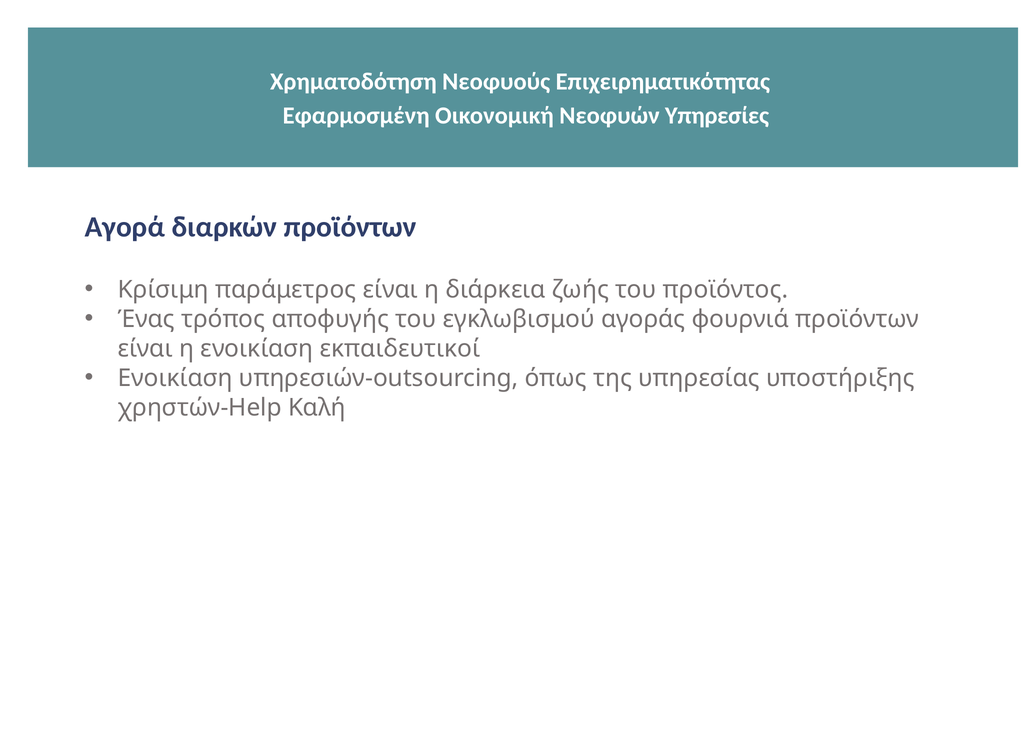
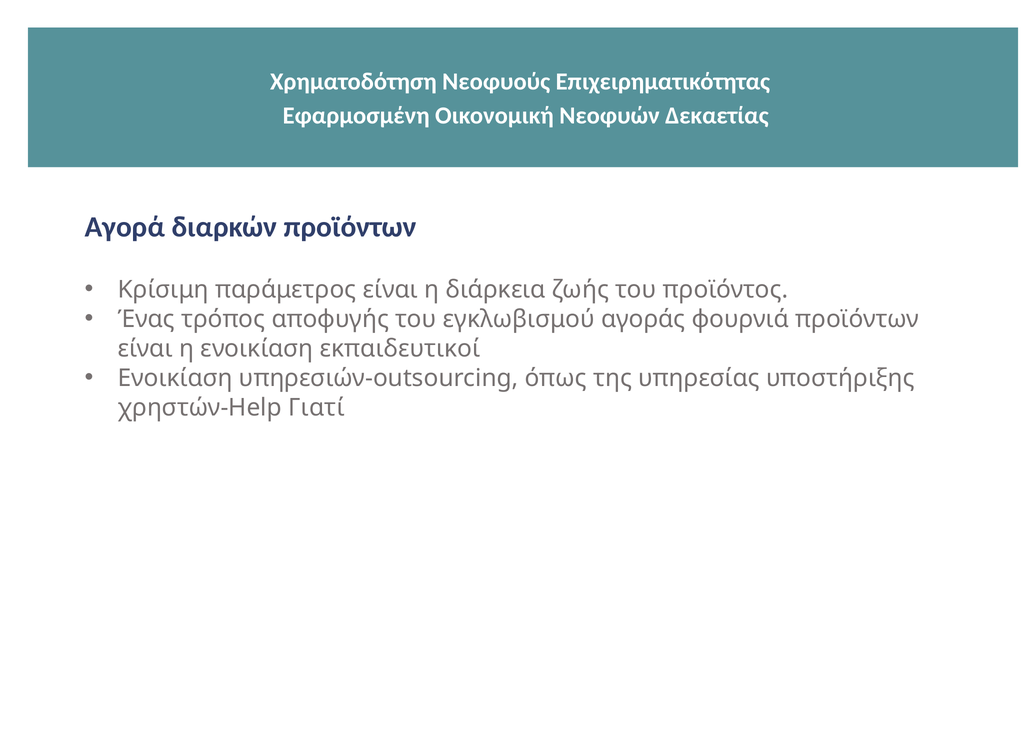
Υπηρεσίες: Υπηρεσίες -> Δεκαετίας
Καλή: Καλή -> Γιατί
